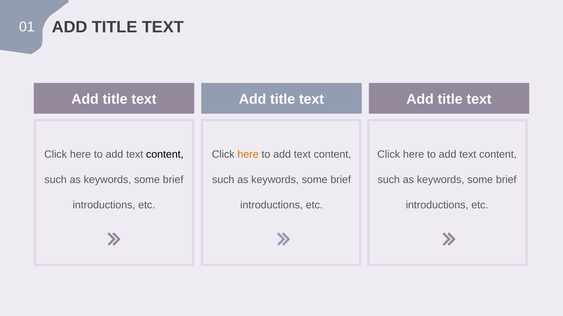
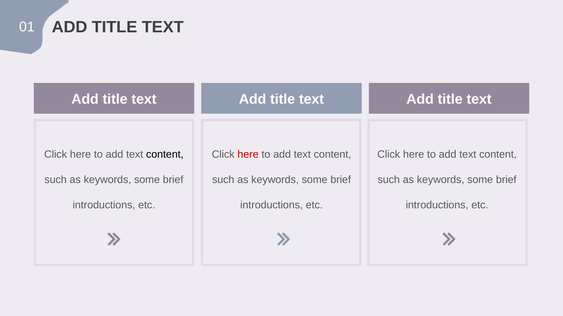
here at (248, 155) colour: orange -> red
